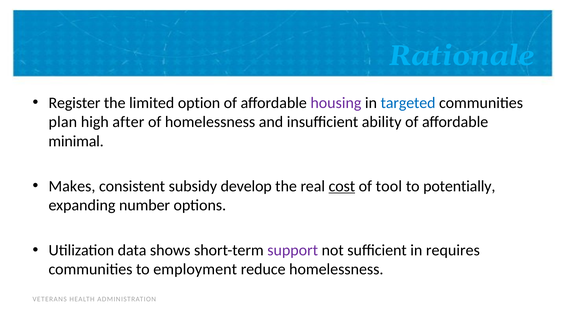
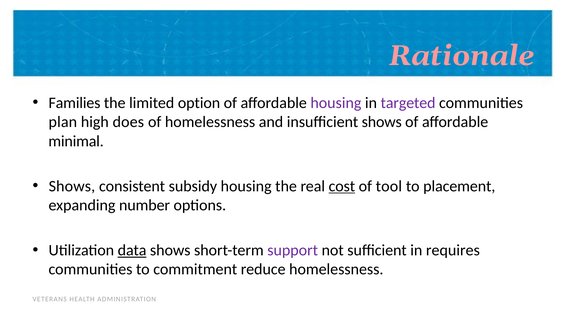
Rationale colour: light blue -> pink
Register: Register -> Families
targeted colour: blue -> purple
after: after -> does
insufficient ability: ability -> shows
Makes at (72, 186): Makes -> Shows
subsidy develop: develop -> housing
potentially: potentially -> placement
data underline: none -> present
employment: employment -> commitment
